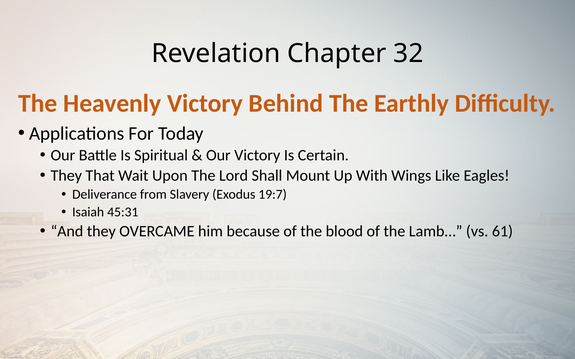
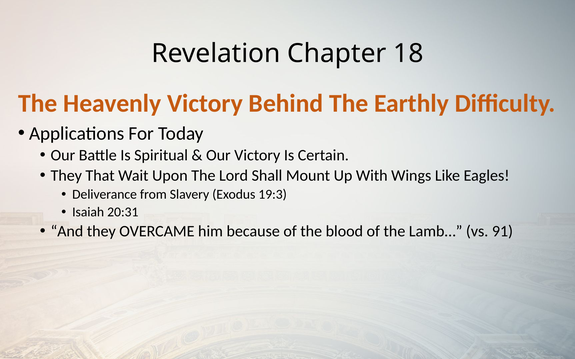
32: 32 -> 18
19:7: 19:7 -> 19:3
45:31: 45:31 -> 20:31
61: 61 -> 91
